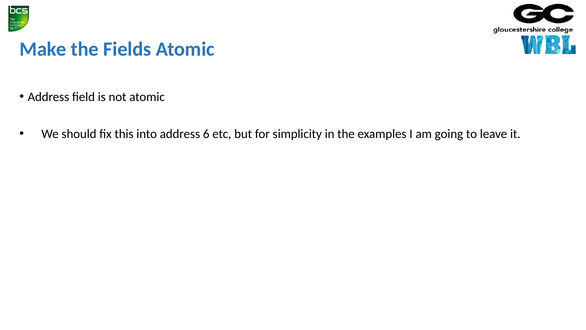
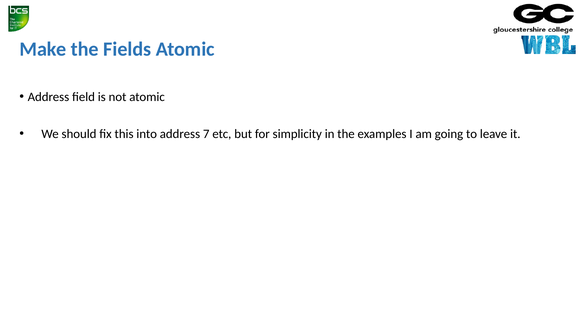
6: 6 -> 7
